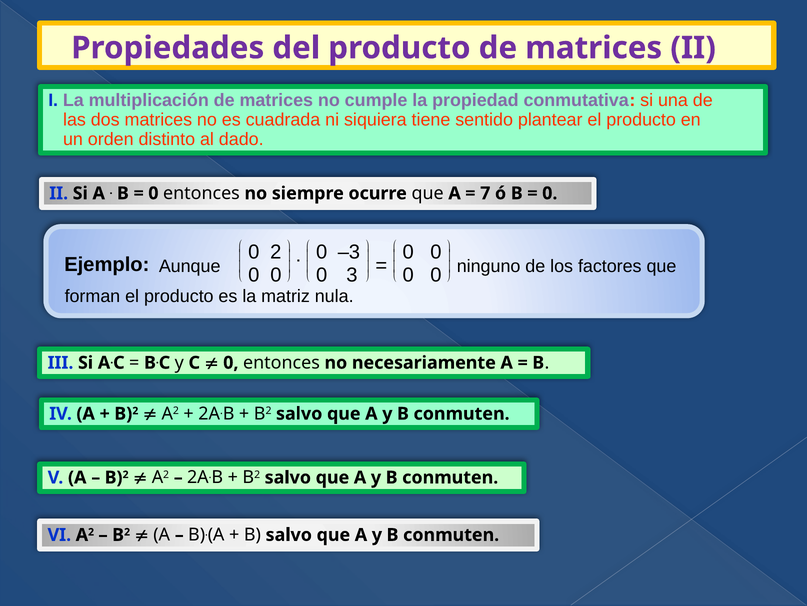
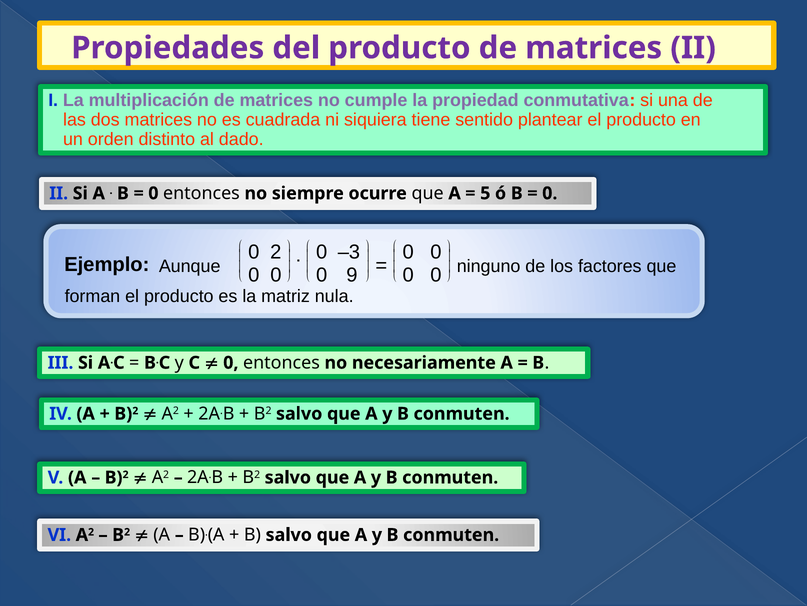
7: 7 -> 5
3: 3 -> 9
